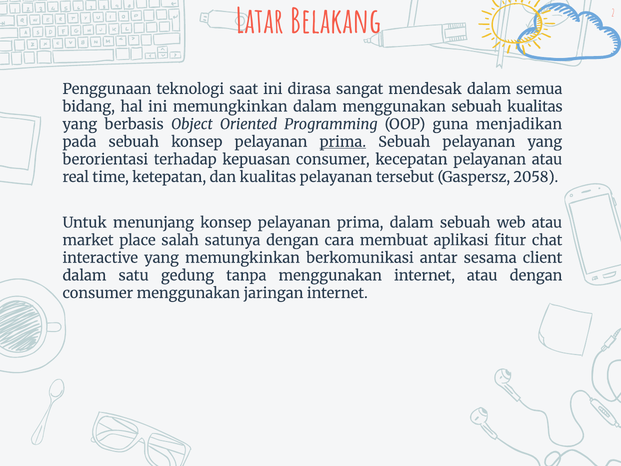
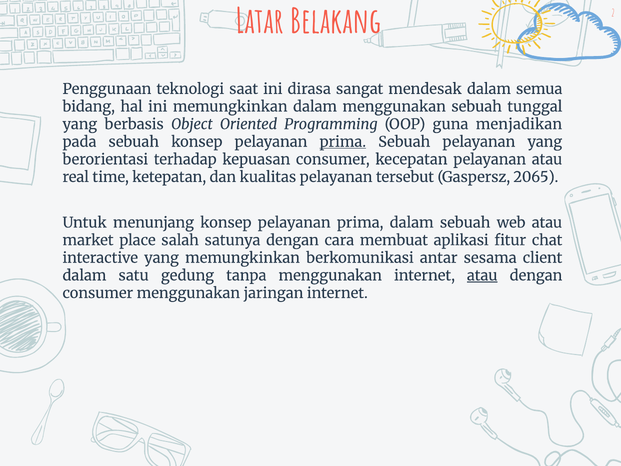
sebuah kualitas: kualitas -> tunggal
2058: 2058 -> 2065
atau at (482, 275) underline: none -> present
